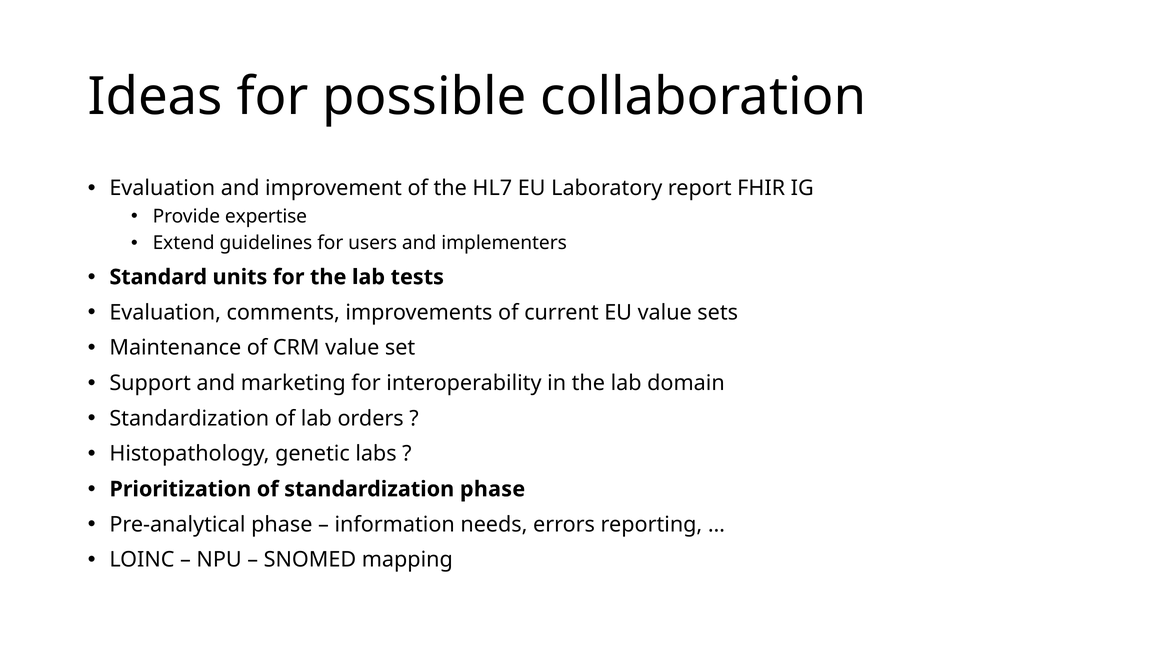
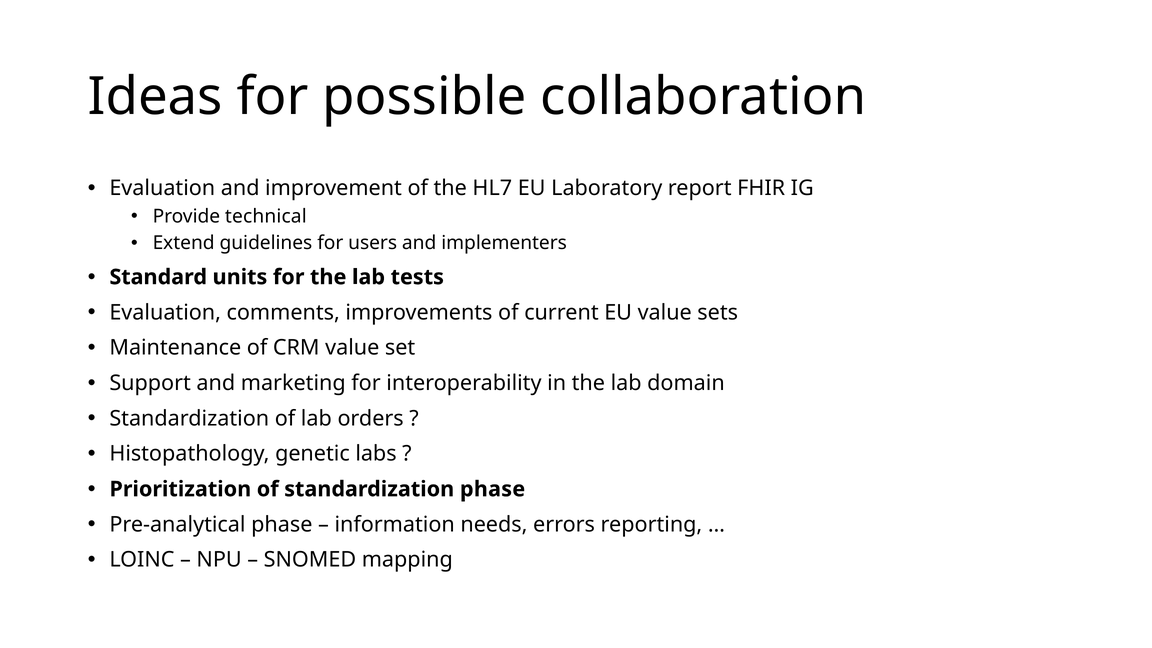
expertise: expertise -> technical
